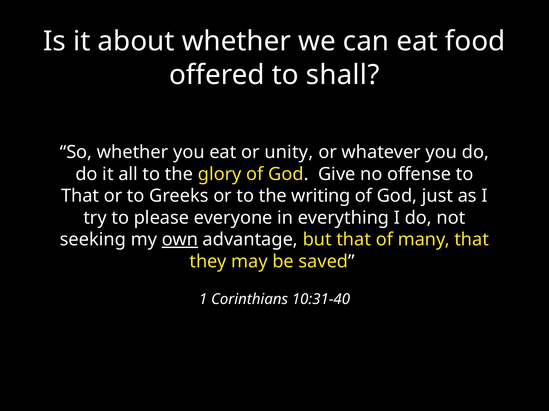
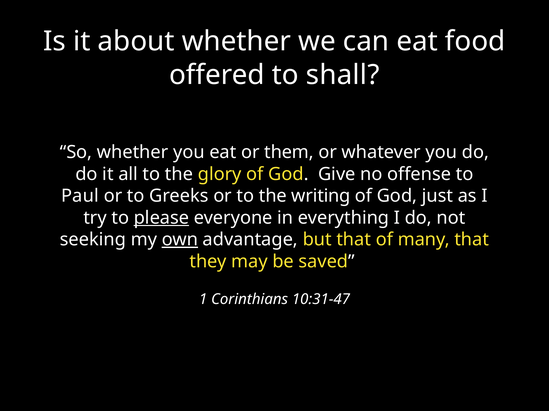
unity: unity -> them
That at (80, 196): That -> Paul
please underline: none -> present
10:31-40: 10:31-40 -> 10:31-47
